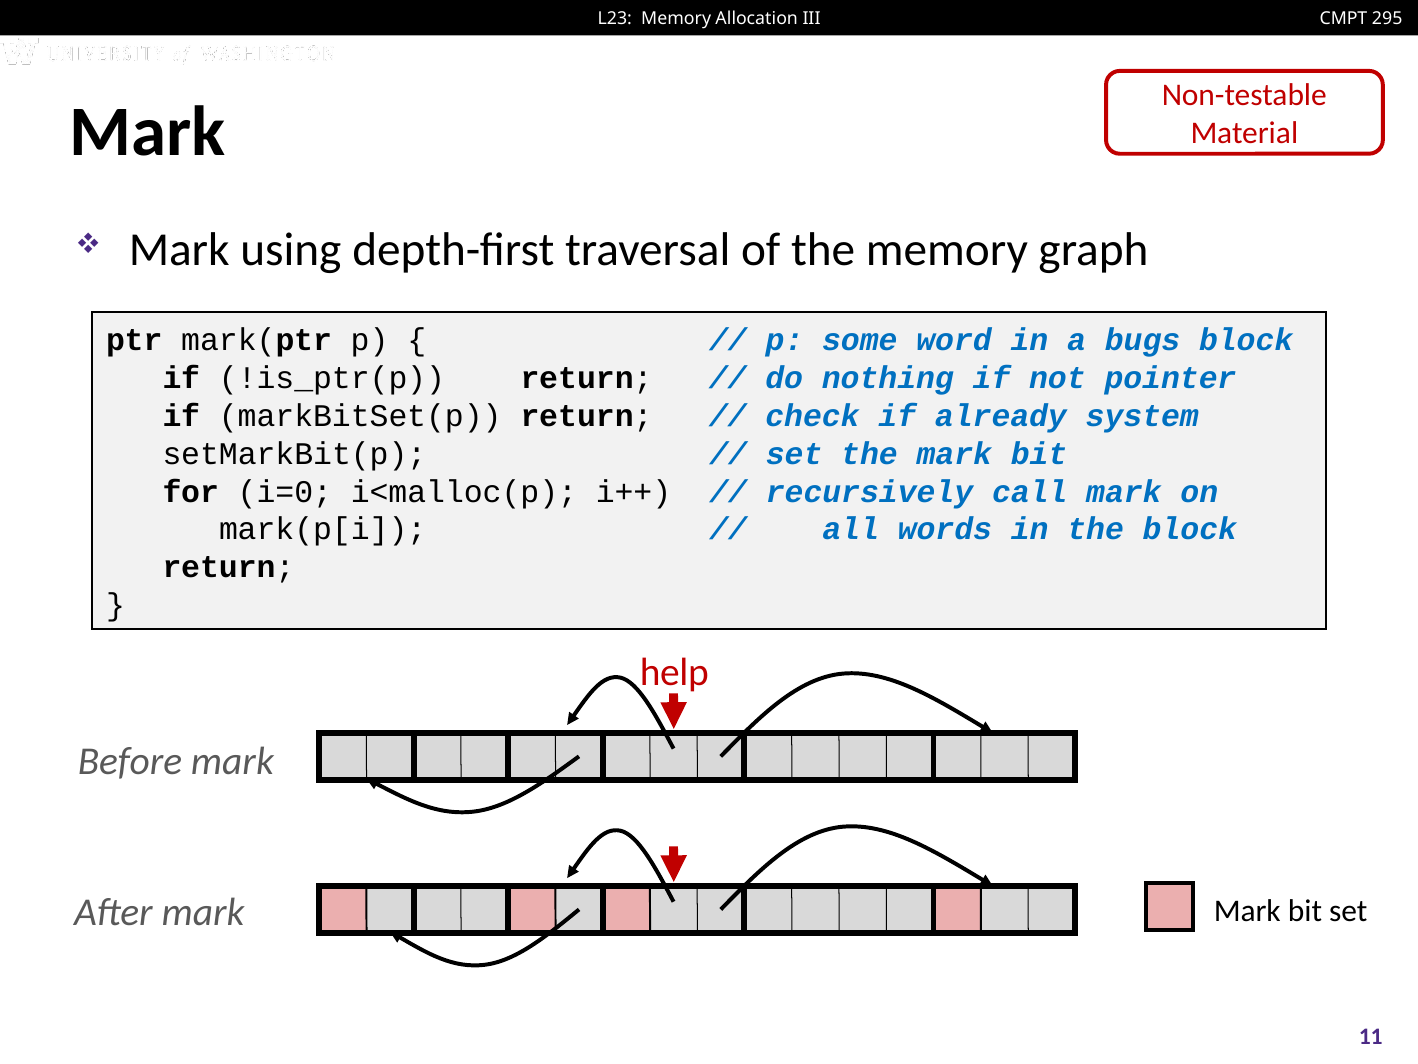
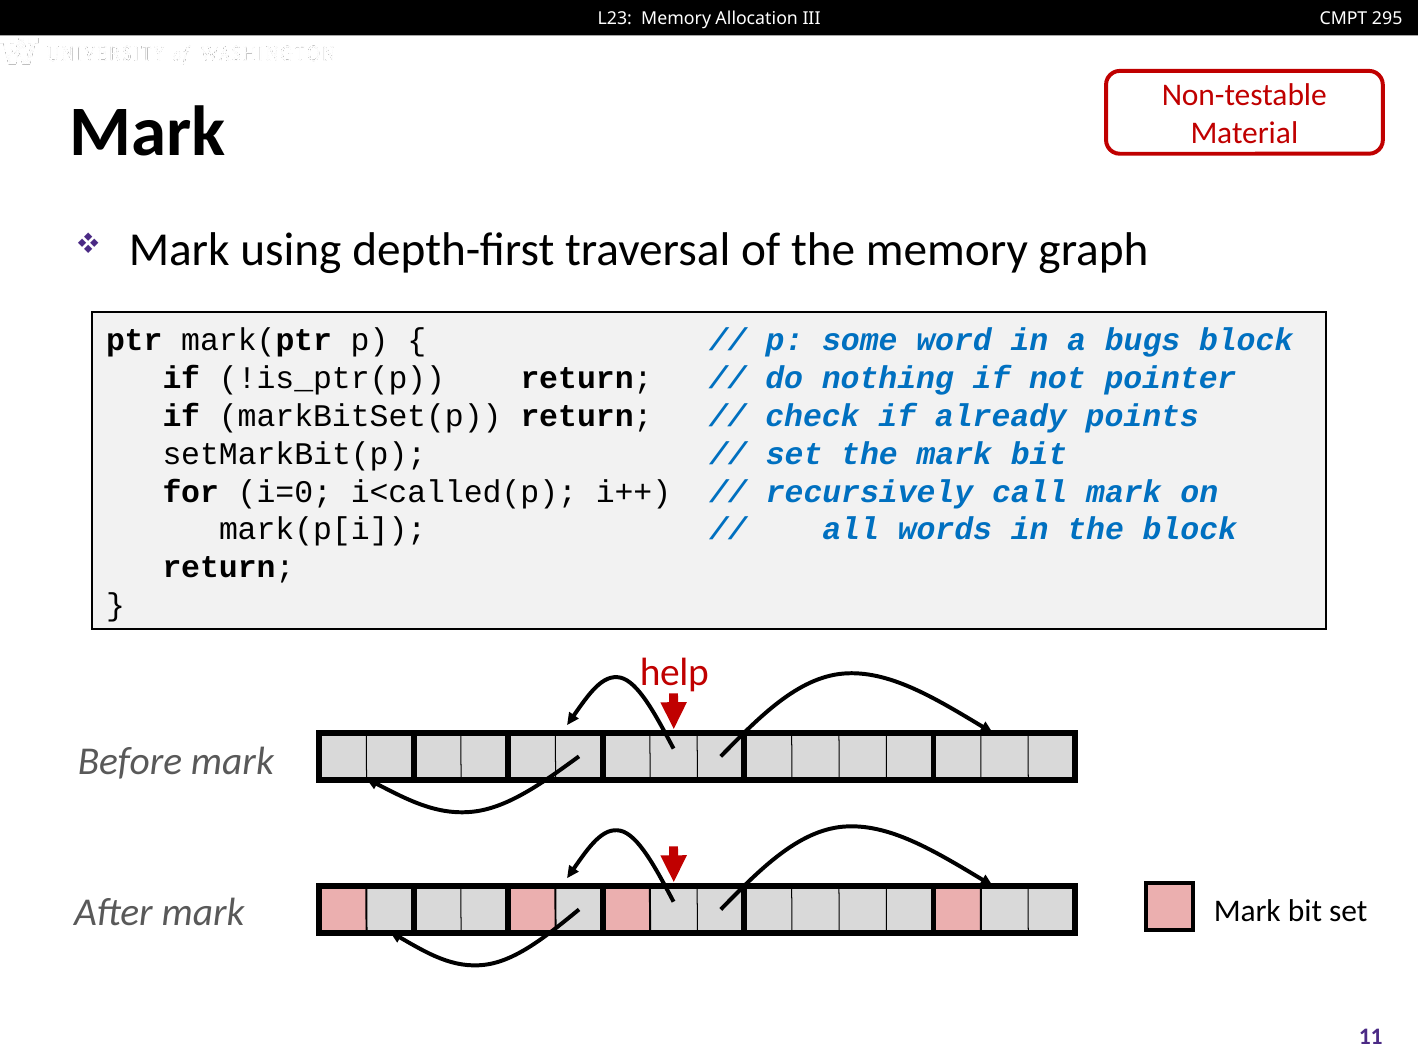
system: system -> points
i<malloc(p: i<malloc(p -> i<called(p
